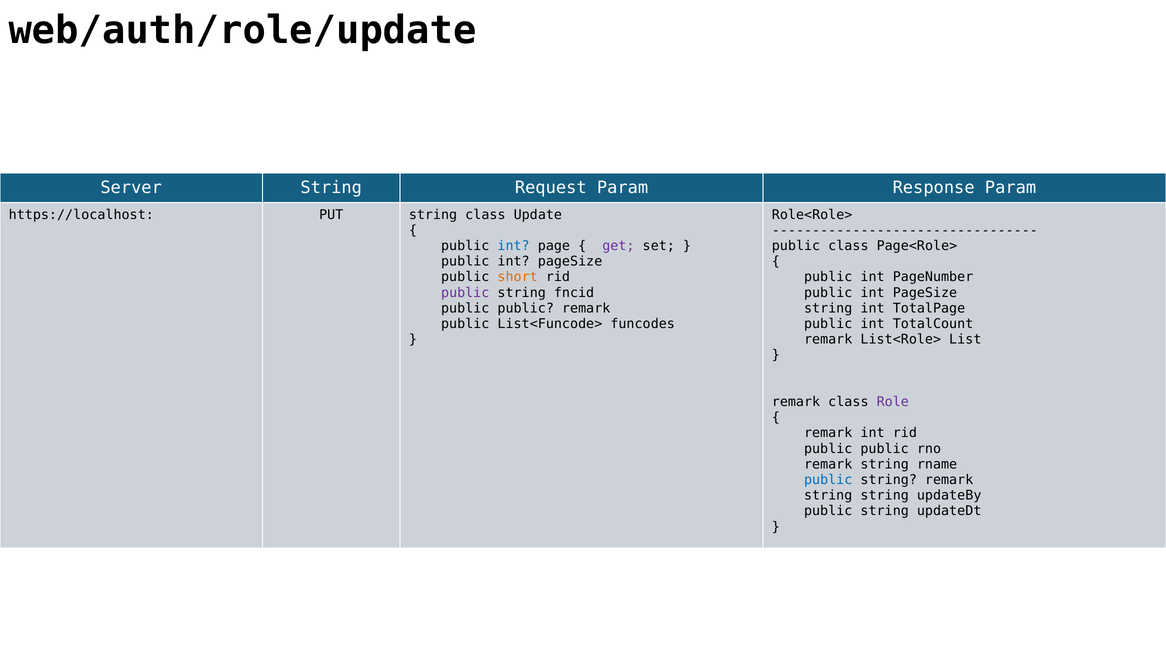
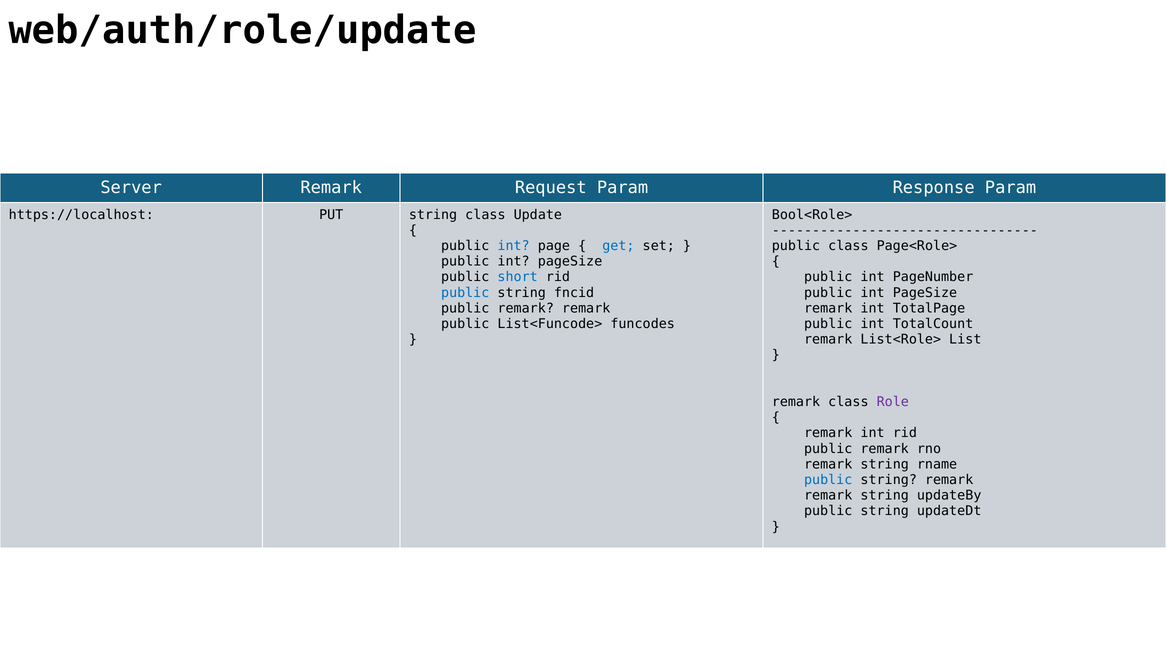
Server String: String -> Remark
Role<Role>: Role<Role> -> Bool<Role>
get colour: purple -> blue
short colour: orange -> blue
public at (465, 293) colour: purple -> blue
public at (526, 308): public -> remark
string at (828, 308): string -> remark
public at (885, 449): public -> remark
string at (828, 495): string -> remark
